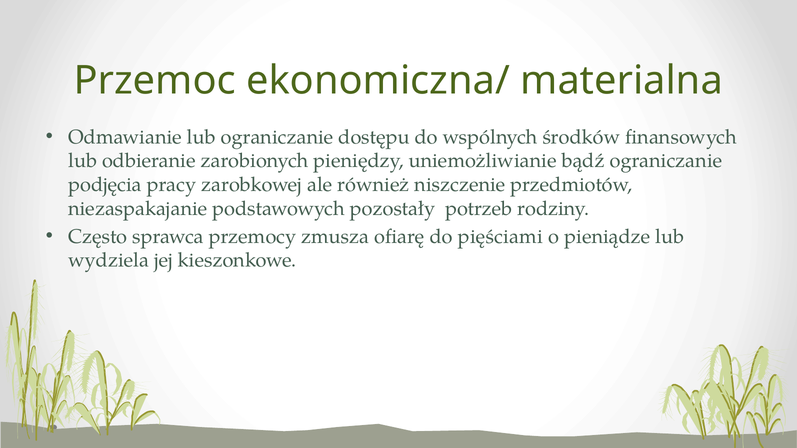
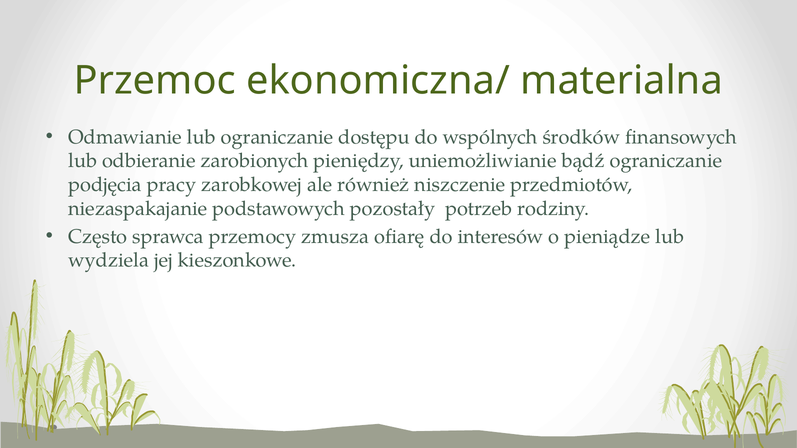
pięściami: pięściami -> interesów
